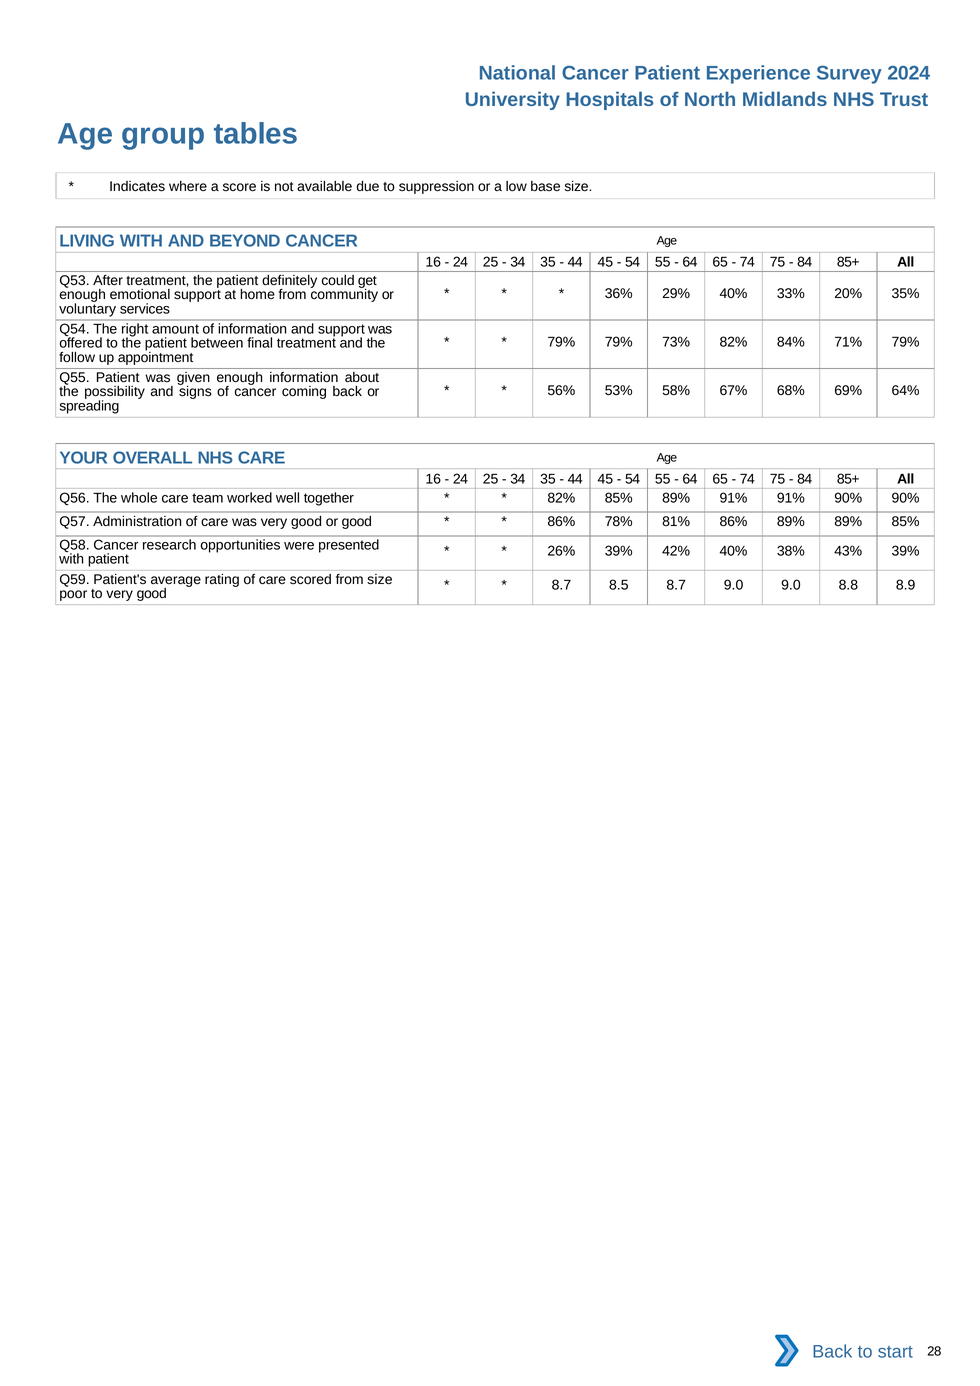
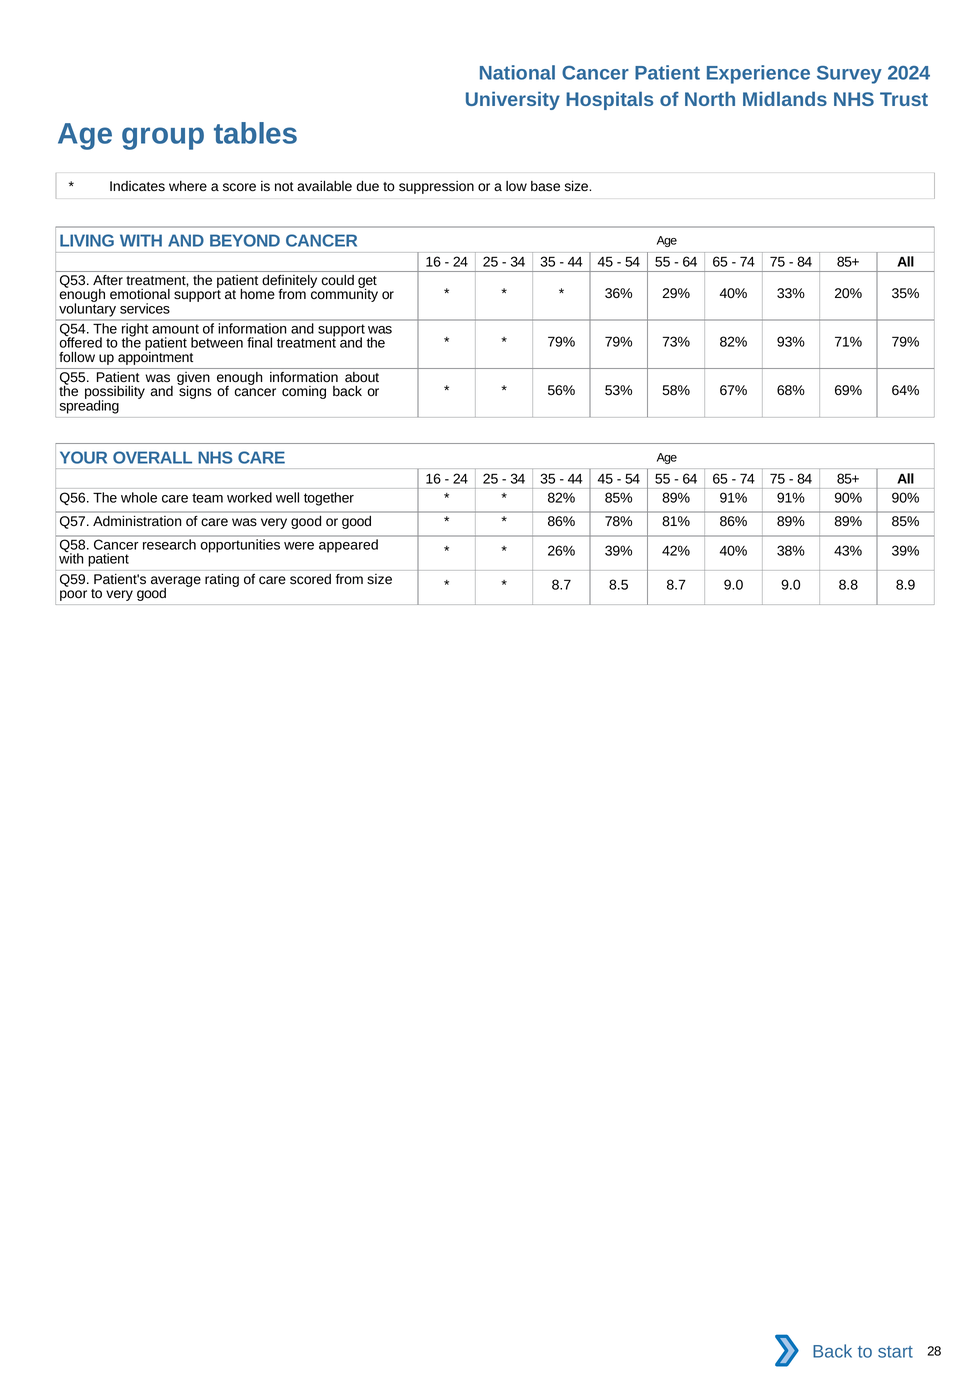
84%: 84% -> 93%
presented: presented -> appeared
